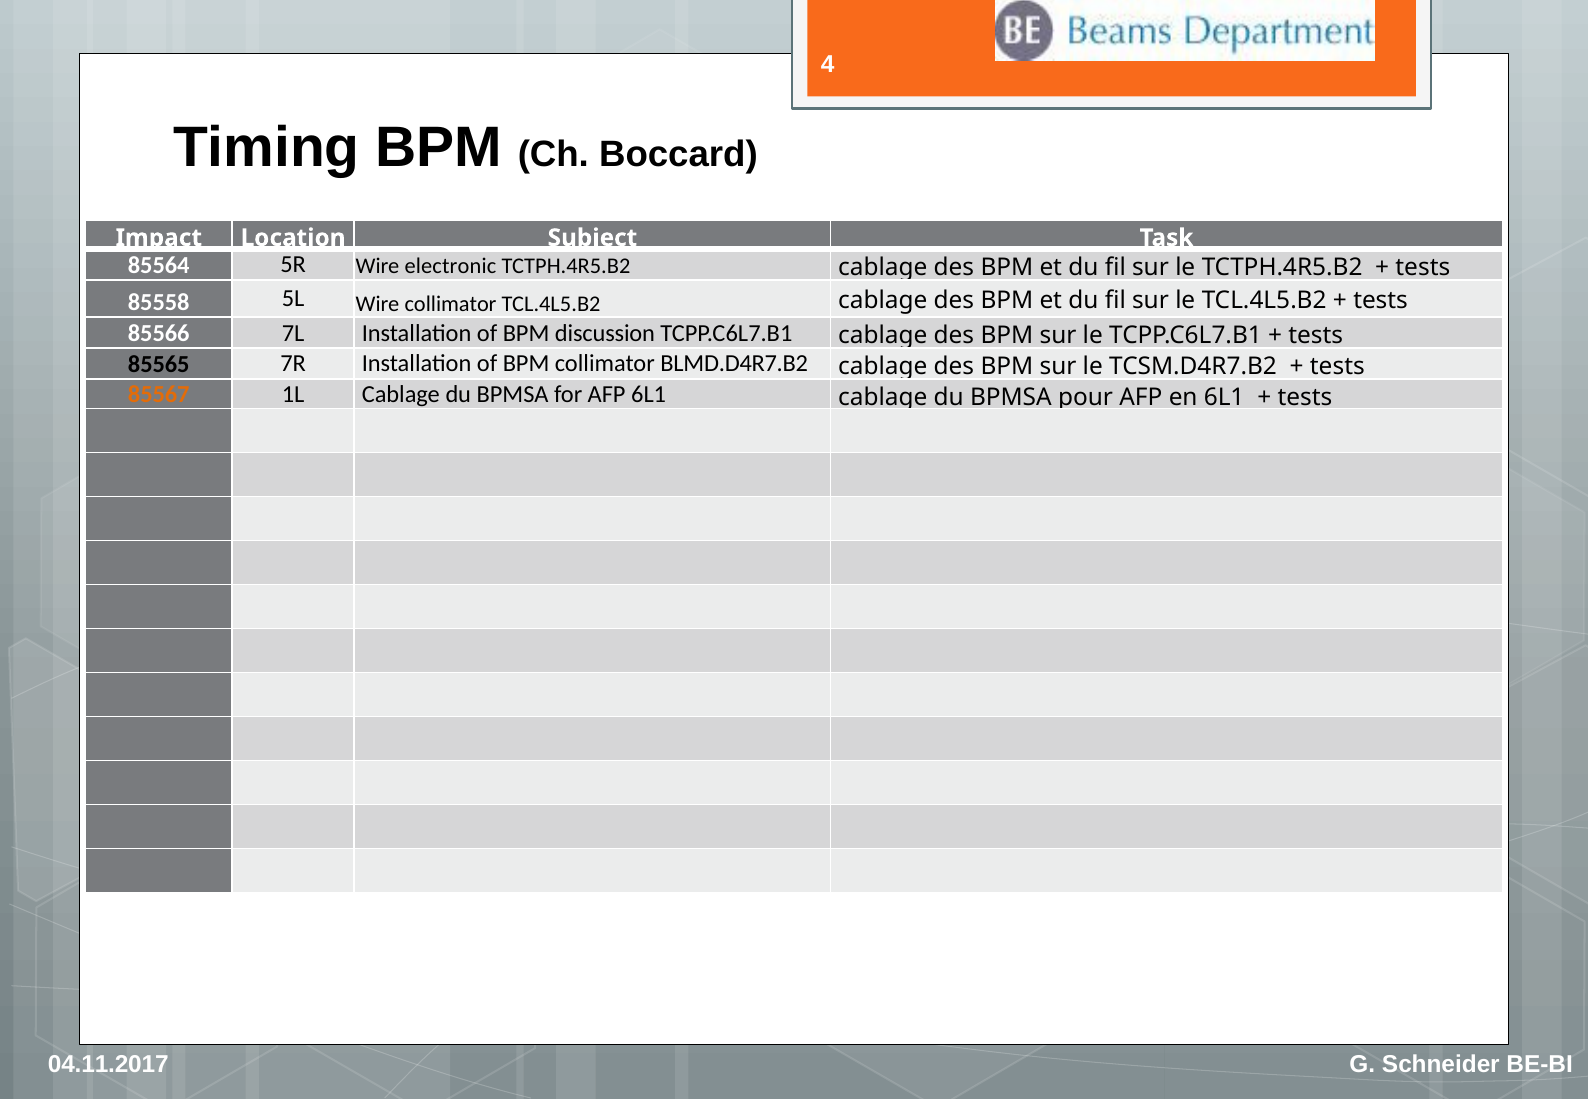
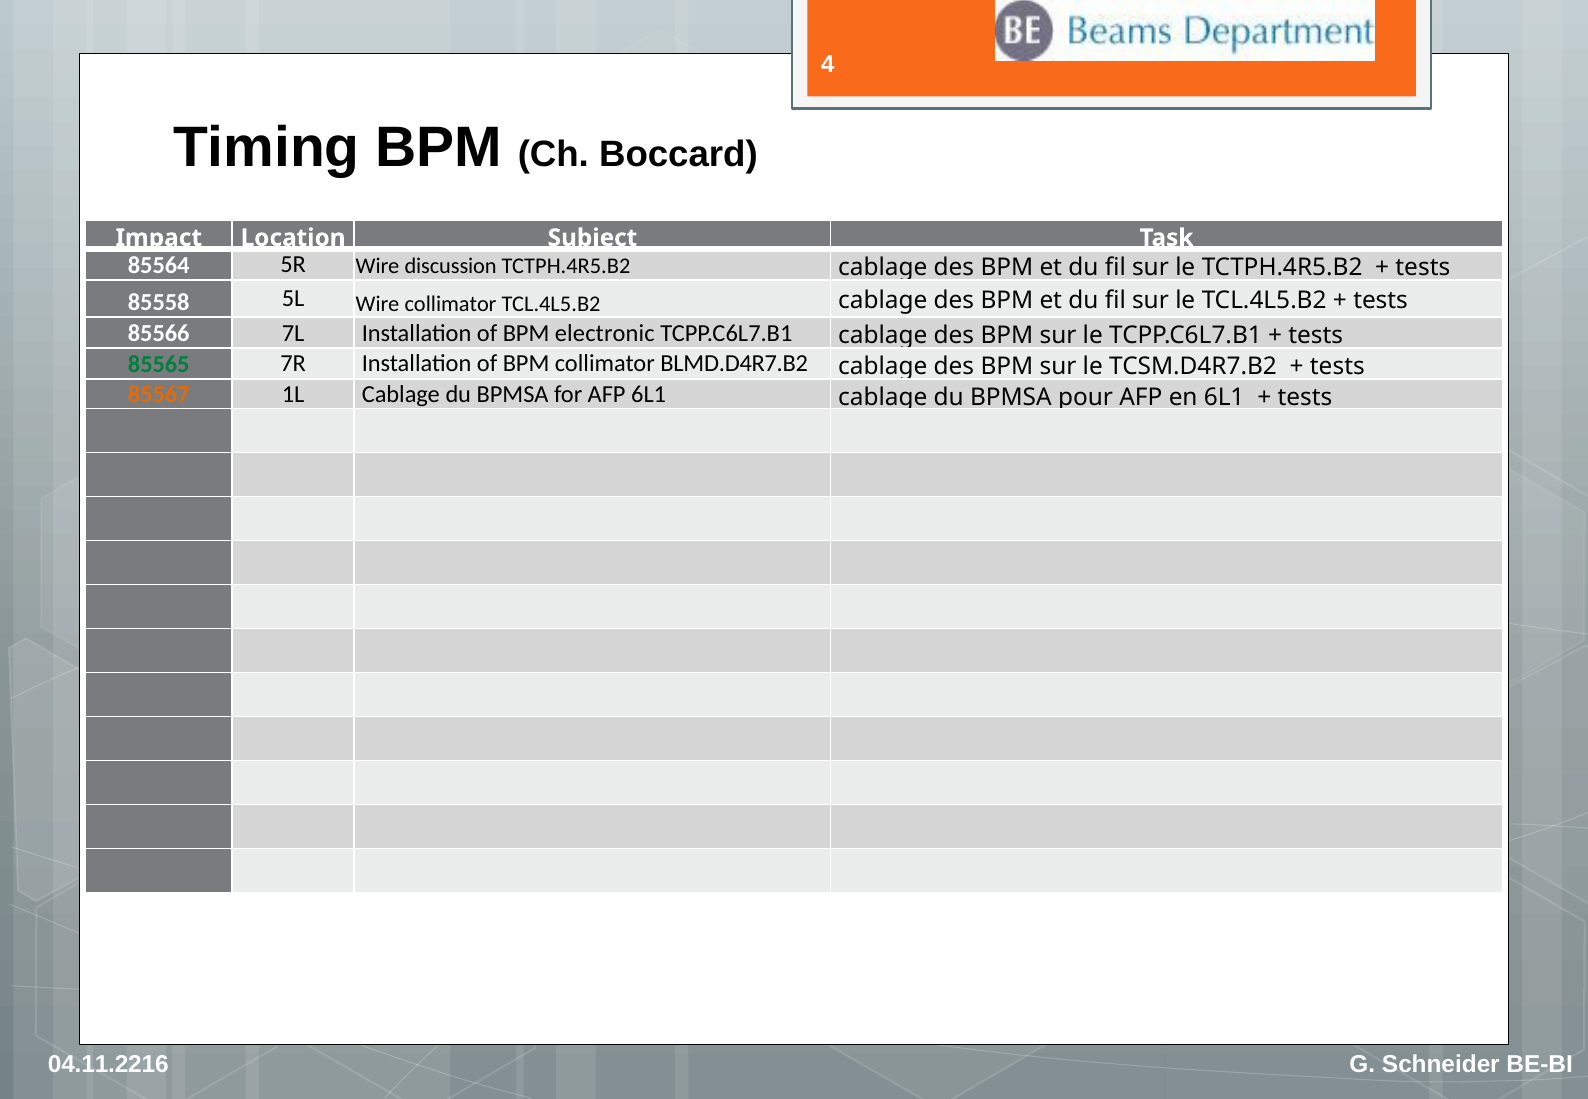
electronic: electronic -> discussion
discussion: discussion -> electronic
85565 colour: black -> green
04.11.2017: 04.11.2017 -> 04.11.2216
